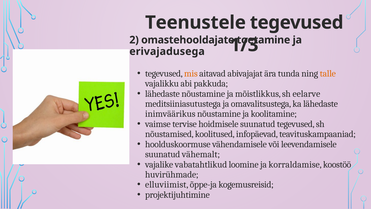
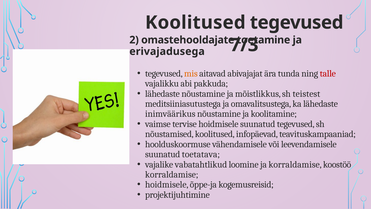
Teenustele at (196, 23): Teenustele -> Koolitused
1/3: 1/3 -> 7/3
talle colour: orange -> red
eelarve: eelarve -> teistest
vähemalt: vähemalt -> toetatava
huvirühmade at (172, 174): huvirühmade -> korraldamise
elluviimist at (167, 184): elluviimist -> hoidmisele
